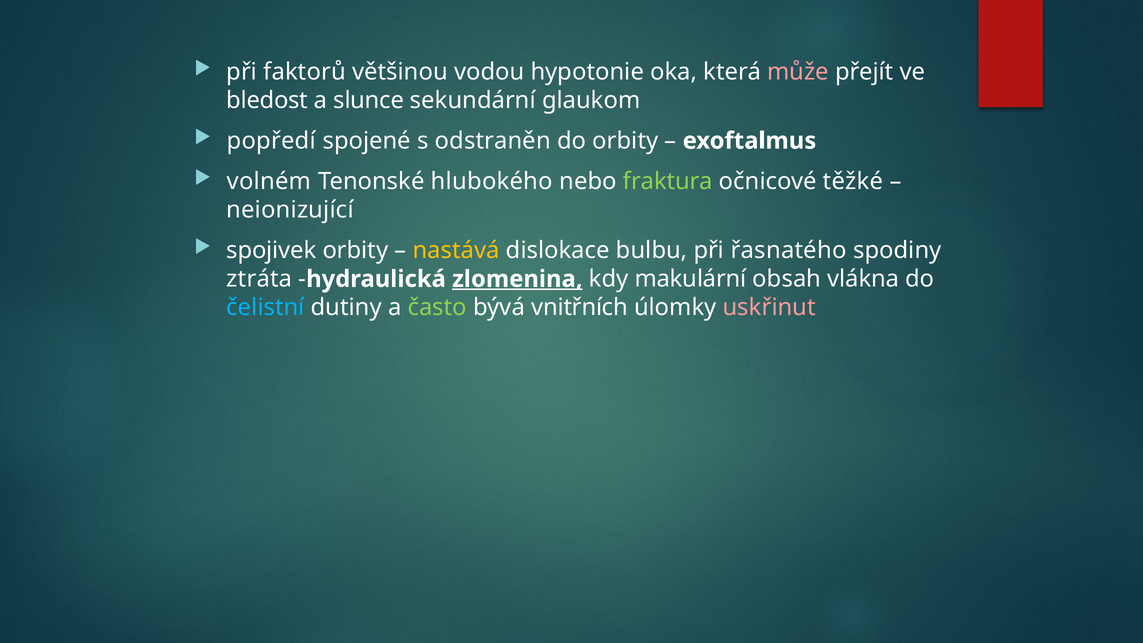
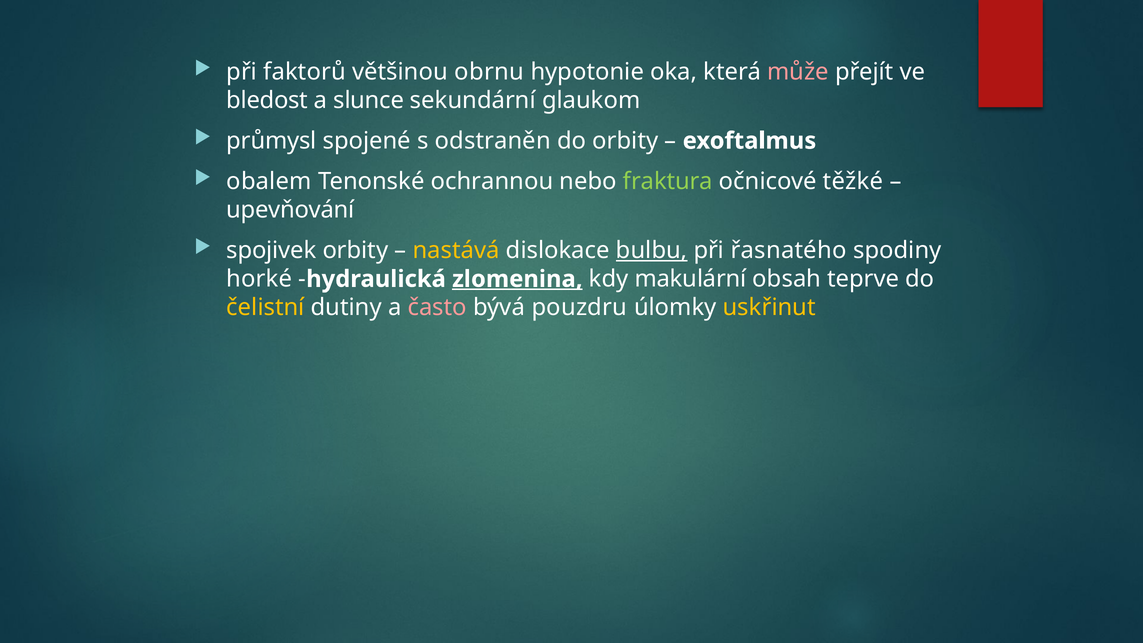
vodou: vodou -> obrnu
popředí: popředí -> průmysl
volném: volném -> obalem
hlubokého: hlubokého -> ochrannou
neionizující: neionizující -> upevňování
bulbu underline: none -> present
ztráta: ztráta -> horké
vlákna: vlákna -> teprve
čelistní colour: light blue -> yellow
často colour: light green -> pink
vnitřních: vnitřních -> pouzdru
uskřinut colour: pink -> yellow
